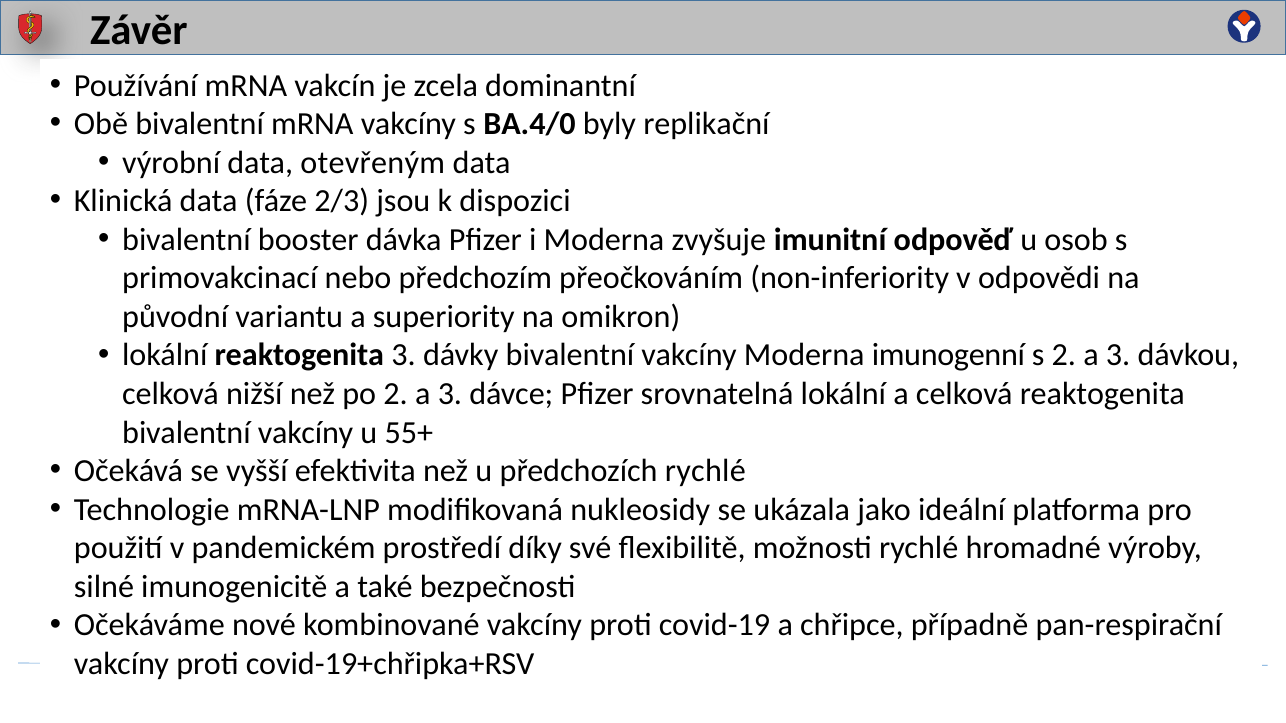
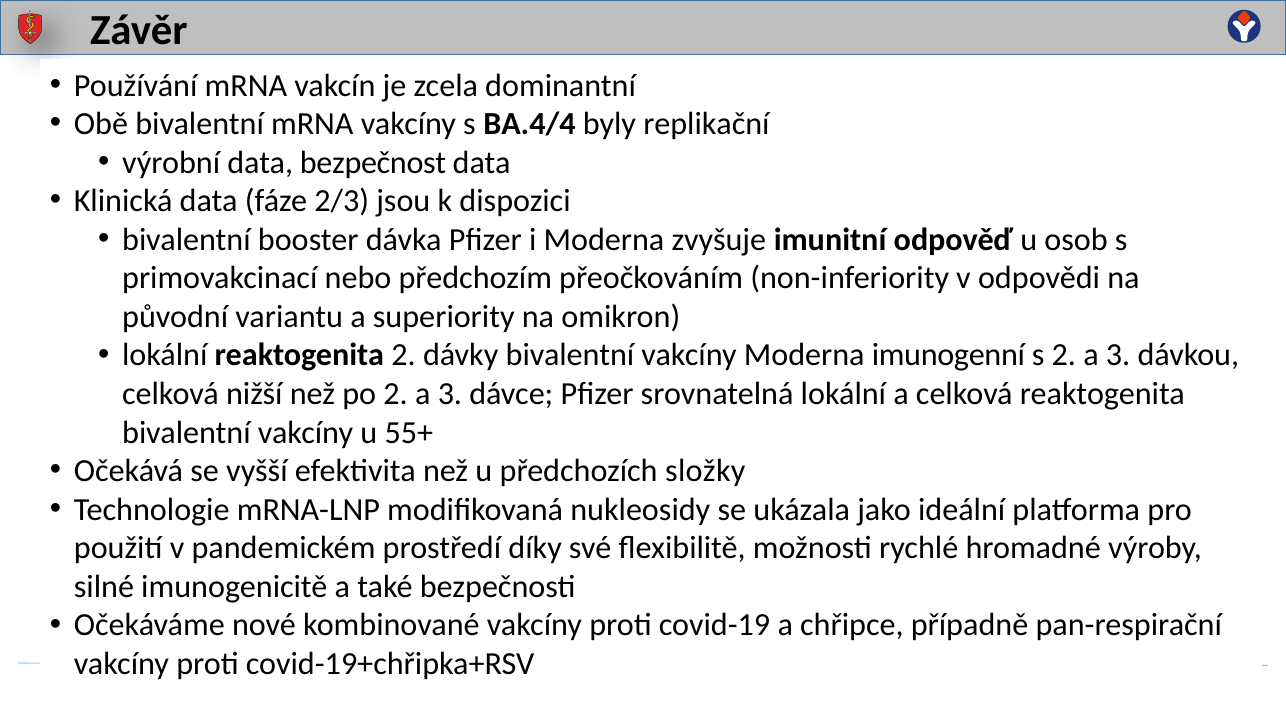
BA.4/0: BA.4/0 -> BA.4/4
otevřeným: otevřeným -> bezpečnost
reaktogenita 3: 3 -> 2
předchozích rychlé: rychlé -> složky
